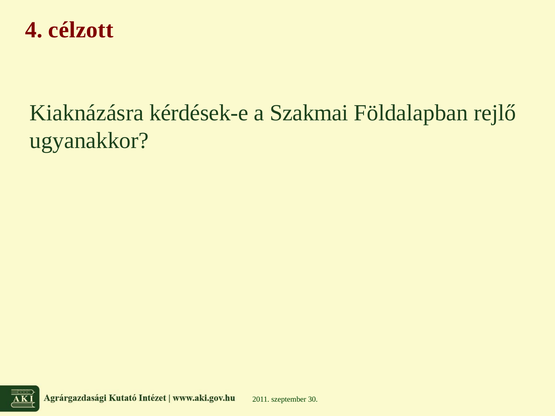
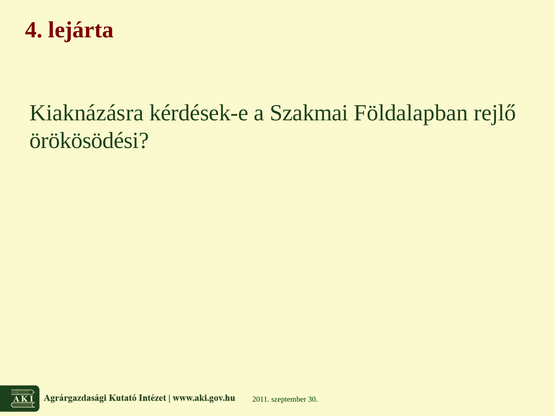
célzott: célzott -> lejárta
ugyanakkor: ugyanakkor -> örökösödési
